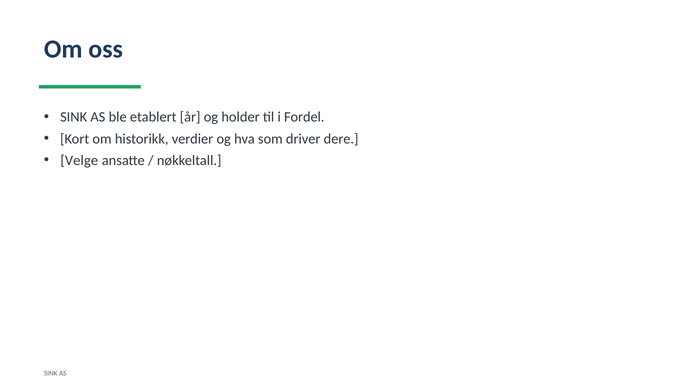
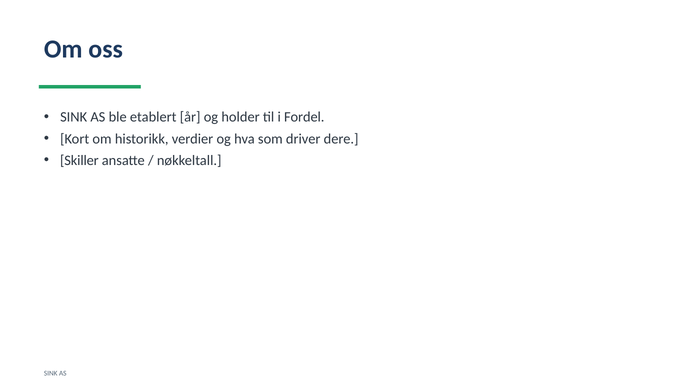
Velge: Velge -> Skiller
